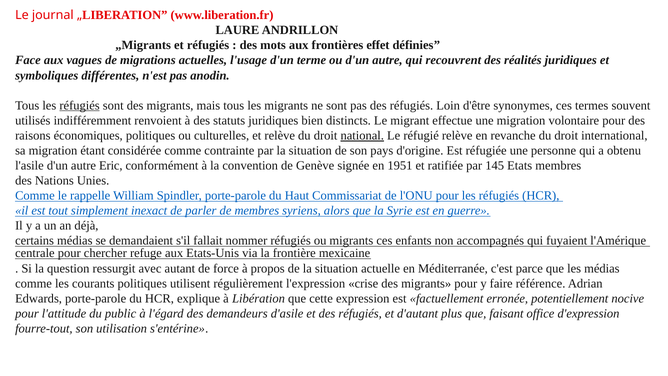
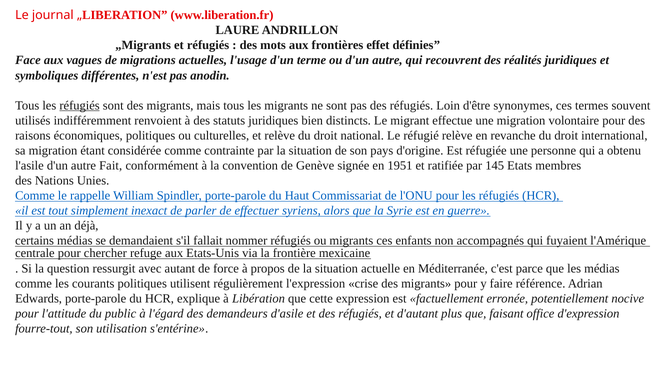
national underline: present -> none
Eric: Eric -> Fait
de membres: membres -> effectuer
